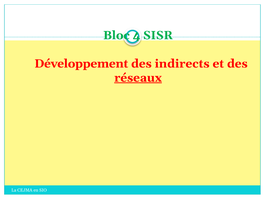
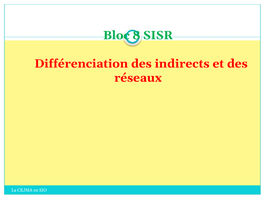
4: 4 -> 8
Développement: Développement -> Différenciation
réseaux underline: present -> none
